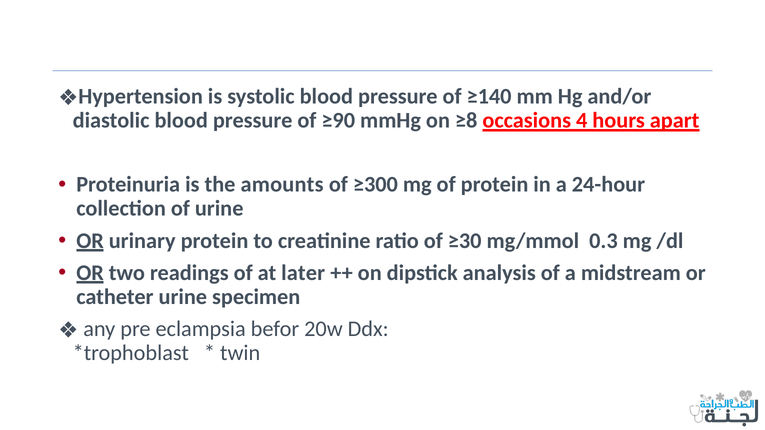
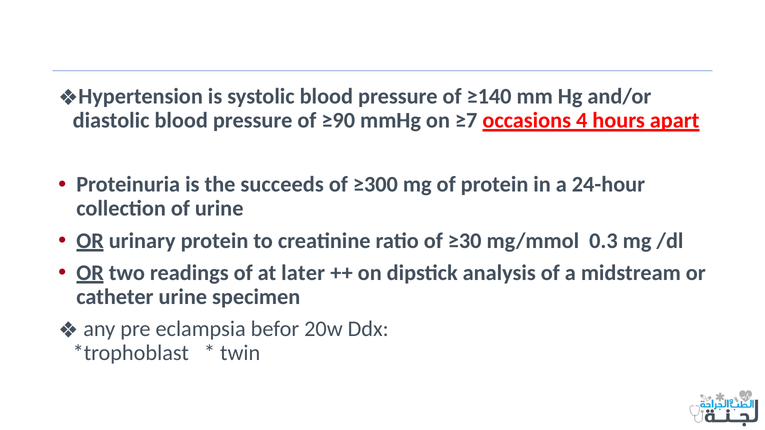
≥8: ≥8 -> ≥7
amounts: amounts -> succeeds
